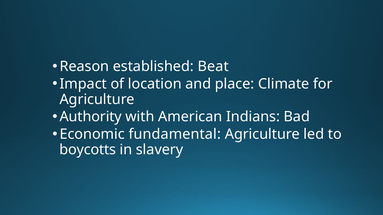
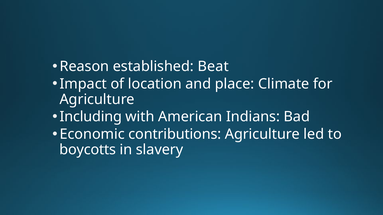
Authority: Authority -> Including
fundamental: fundamental -> contributions
